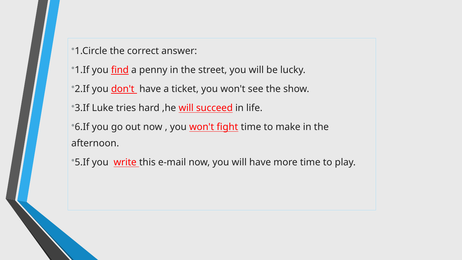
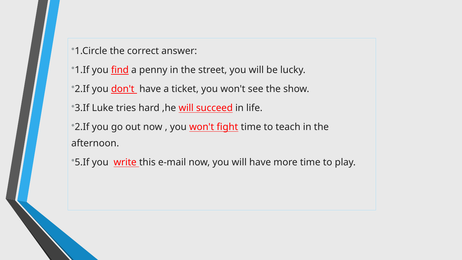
6.If at (82, 127): 6.If -> 2.If
make: make -> teach
